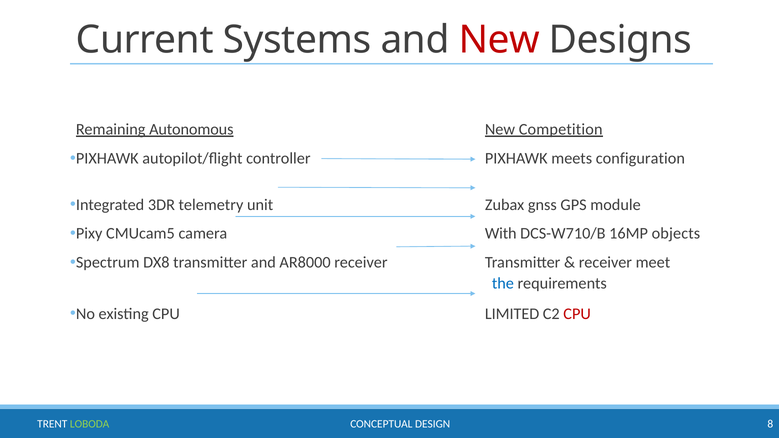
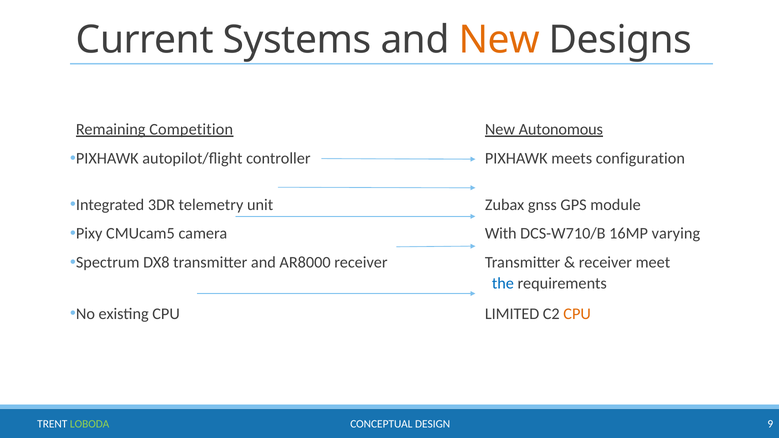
New at (499, 40) colour: red -> orange
Autonomous: Autonomous -> Competition
Competition: Competition -> Autonomous
objects: objects -> varying
CPU at (577, 314) colour: red -> orange
8: 8 -> 9
